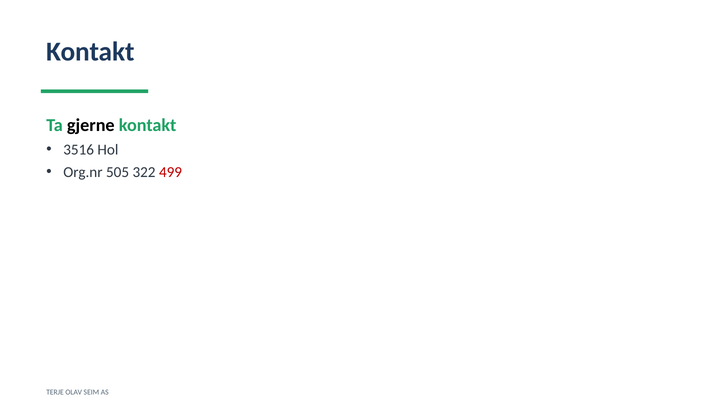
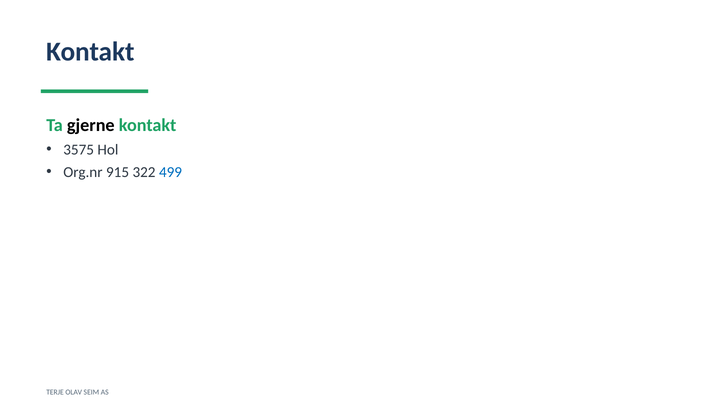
3516: 3516 -> 3575
505: 505 -> 915
499 colour: red -> blue
